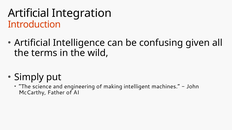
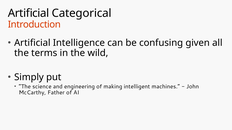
Integration: Integration -> Categorical
